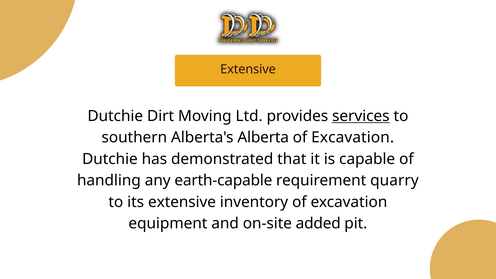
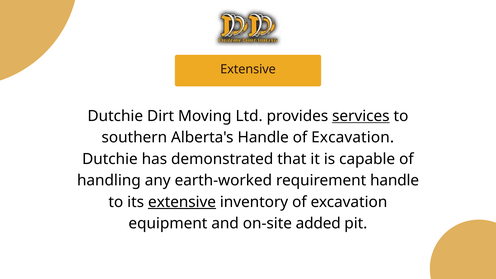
Alberta's Alberta: Alberta -> Handle
earth-capable: earth-capable -> earth-worked
requirement quarry: quarry -> handle
extensive at (182, 202) underline: none -> present
